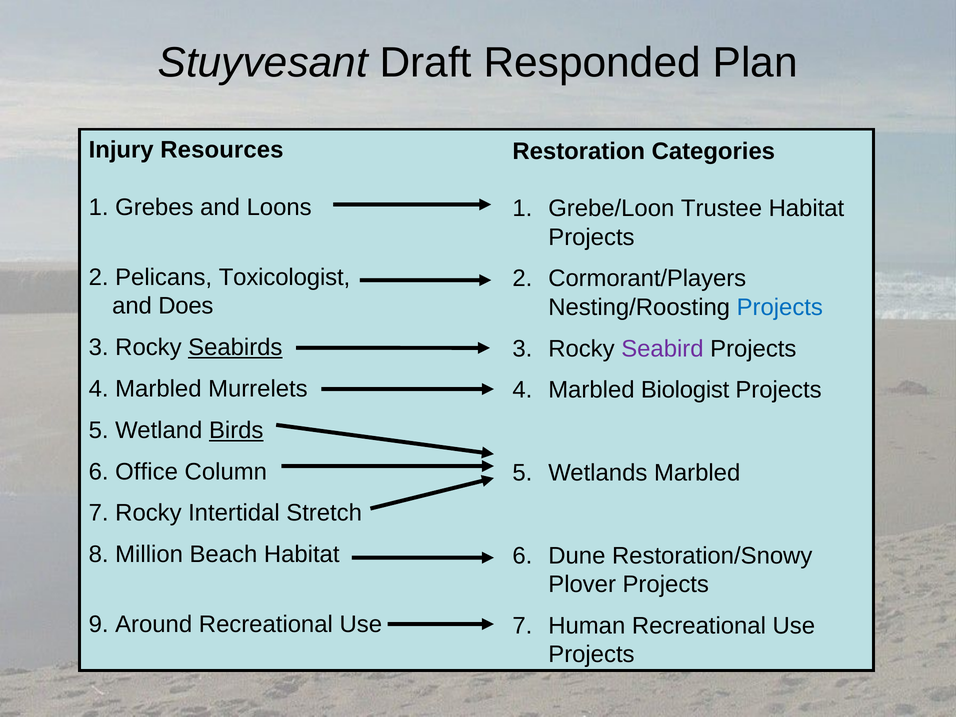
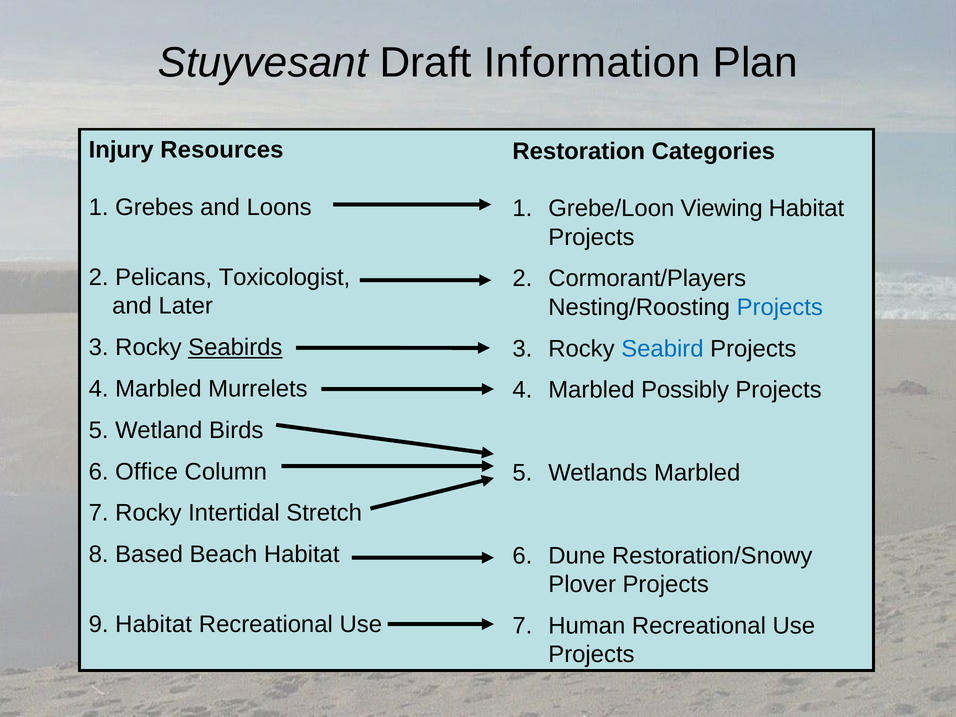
Responded: Responded -> Information
Trustee: Trustee -> Viewing
Does: Does -> Later
Seabird colour: purple -> blue
Biologist: Biologist -> Possibly
Birds underline: present -> none
Million: Million -> Based
9 Around: Around -> Habitat
